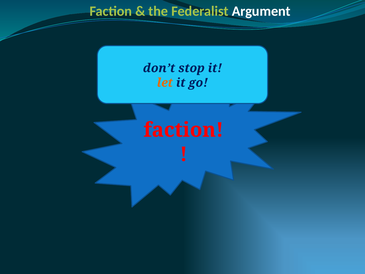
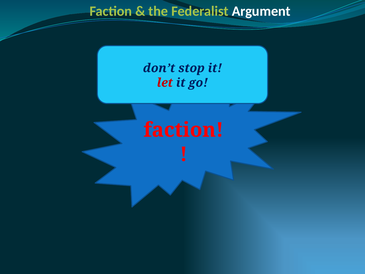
let colour: orange -> red
